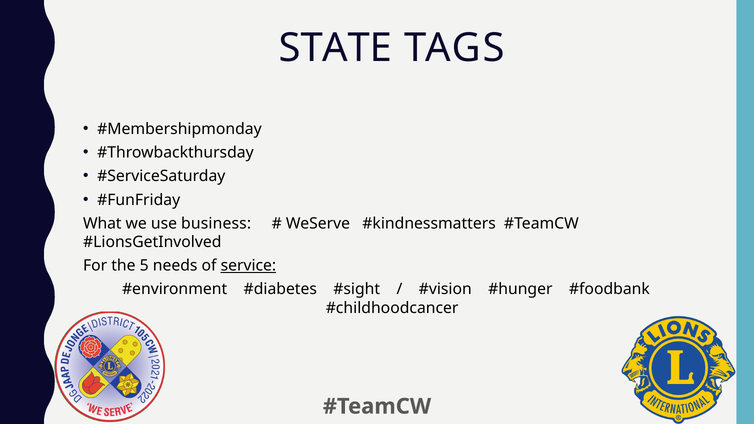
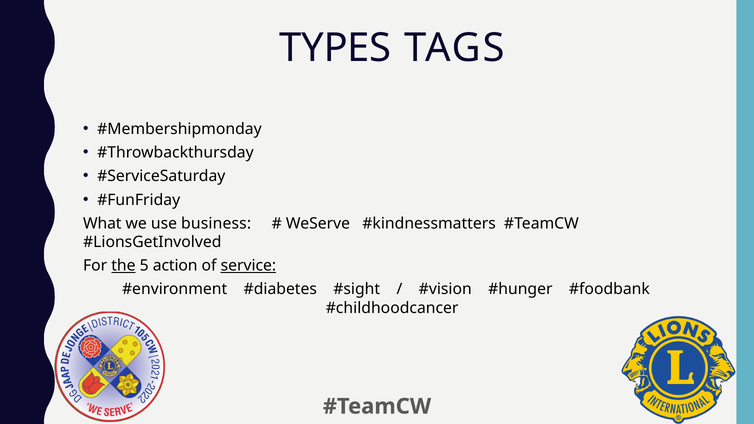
STATE: STATE -> TYPES
the underline: none -> present
needs: needs -> action
